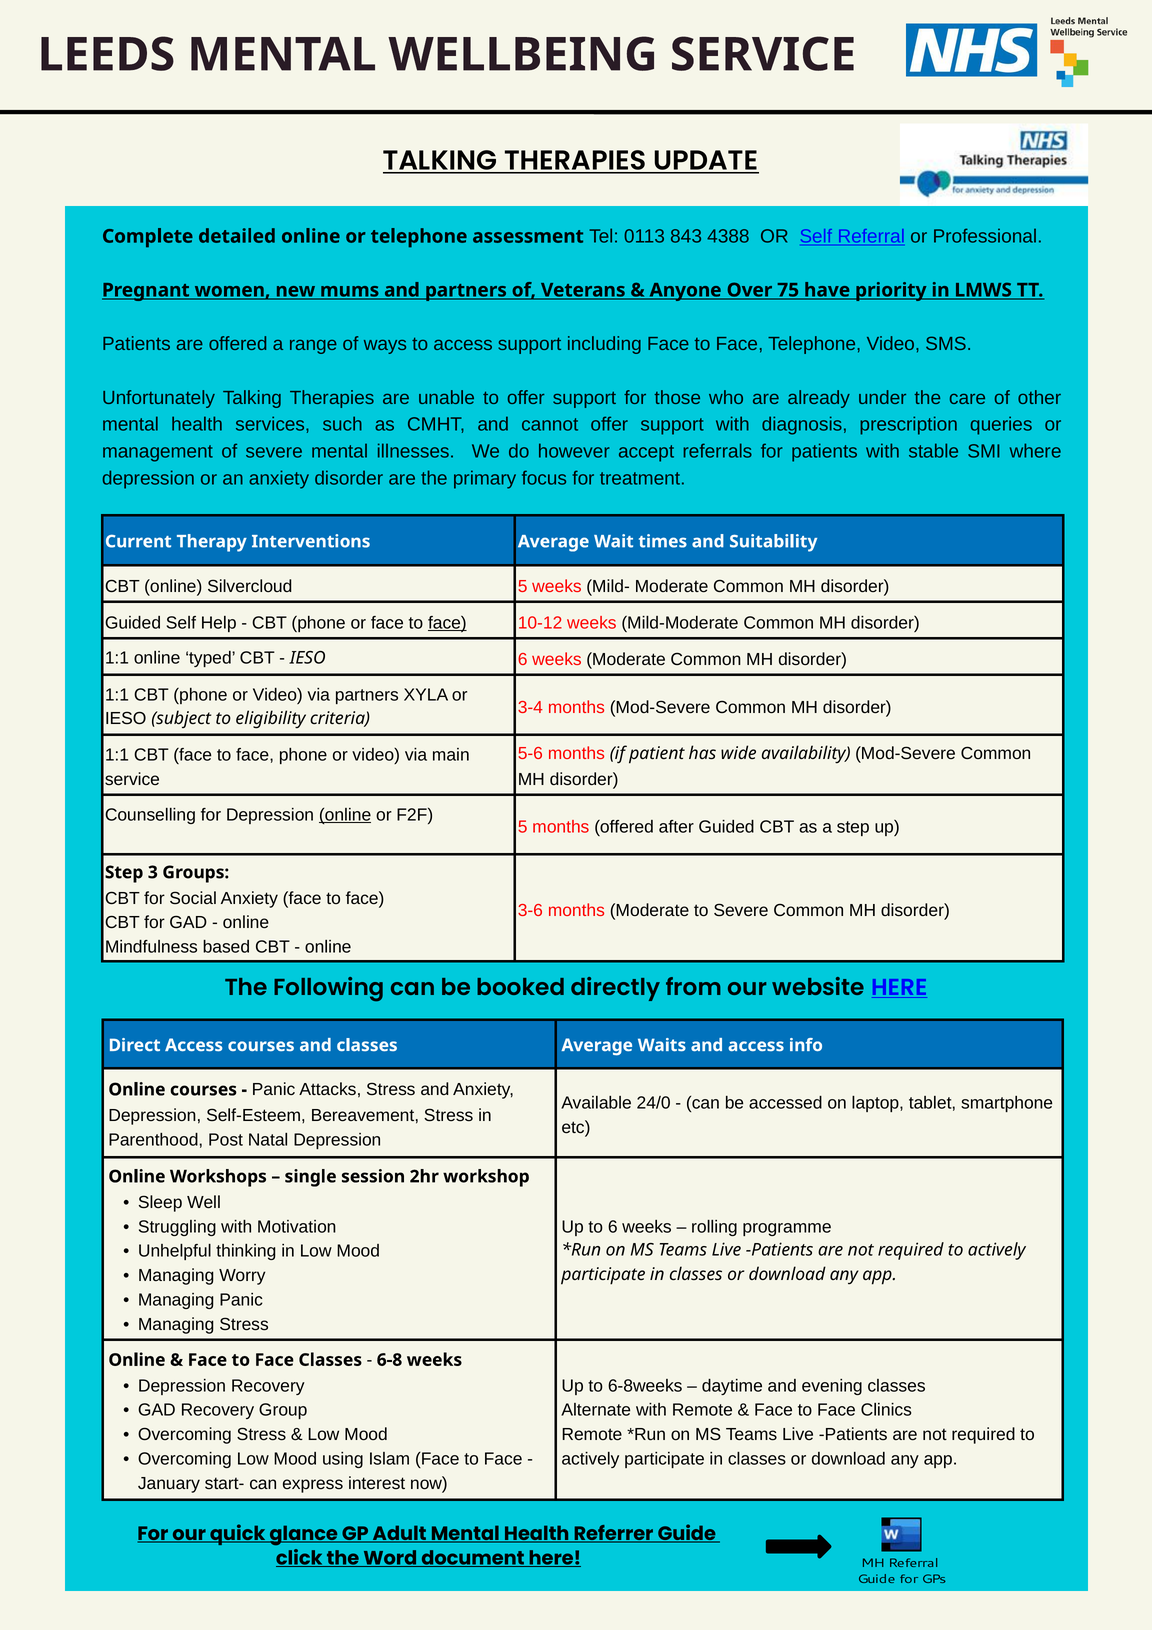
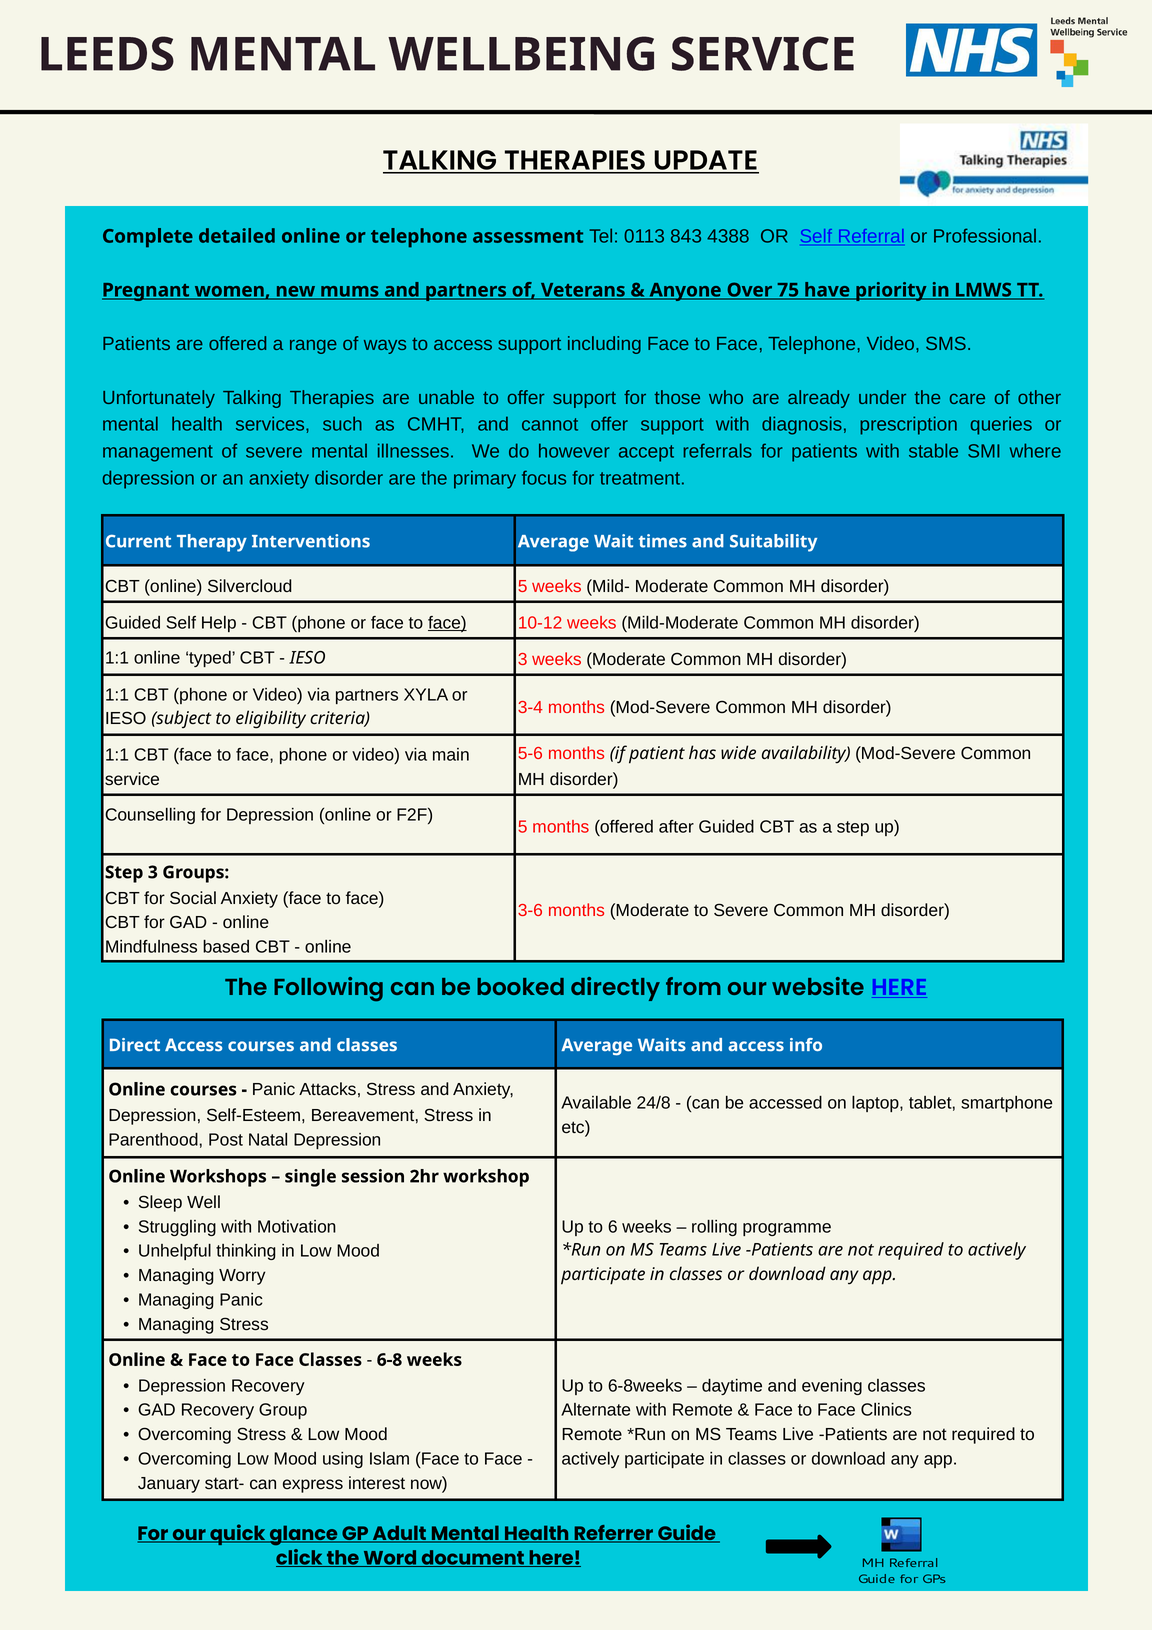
IESO 6: 6 -> 3
online at (345, 815) underline: present -> none
24/0: 24/0 -> 24/8
